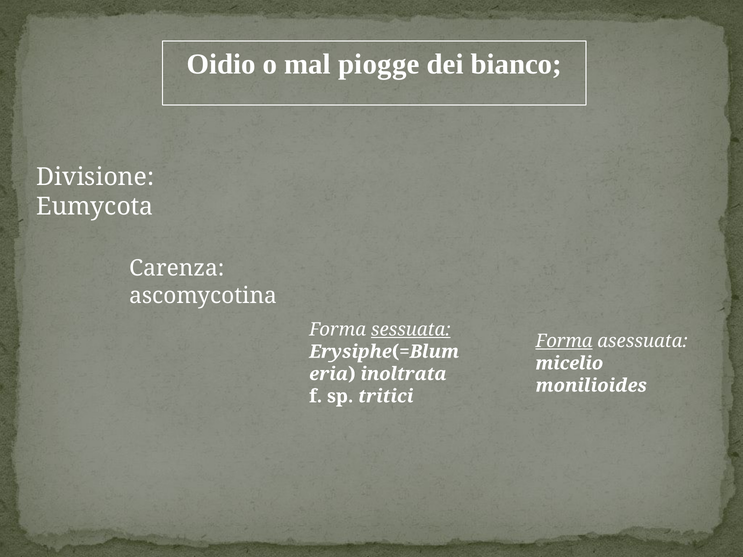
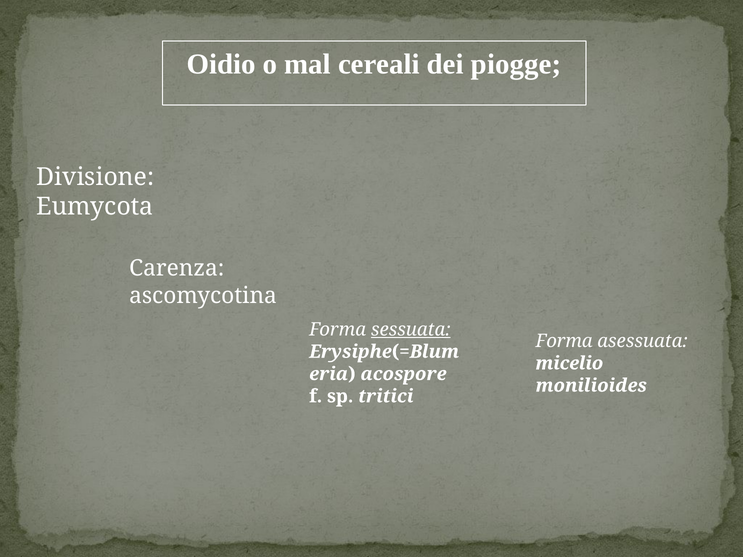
piogge: piogge -> cereali
bianco: bianco -> piogge
Forma at (564, 341) underline: present -> none
inoltrata: inoltrata -> acospore
